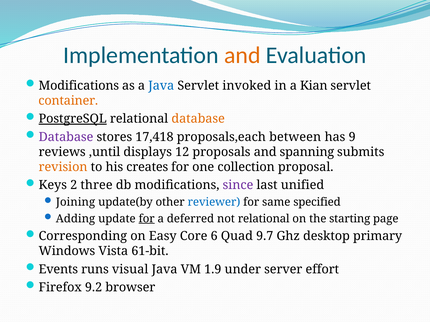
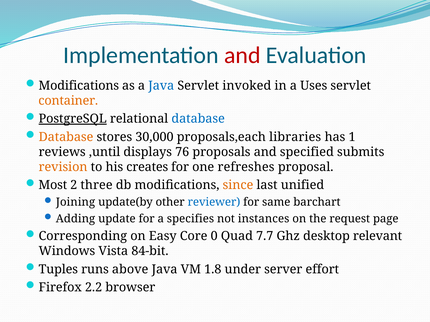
and at (242, 55) colour: orange -> red
Kian: Kian -> Uses
database at (198, 119) colour: orange -> blue
Database at (66, 137) colour: purple -> orange
17,418: 17,418 -> 30,000
between: between -> libraries
9: 9 -> 1
12: 12 -> 76
spanning: spanning -> specified
collection: collection -> refreshes
Keys: Keys -> Most
since colour: purple -> orange
specified: specified -> barchart
for at (147, 219) underline: present -> none
deferred: deferred -> specifies
not relational: relational -> instances
starting: starting -> request
6: 6 -> 0
9.7: 9.7 -> 7.7
primary: primary -> relevant
61-bit: 61-bit -> 84-bit
Events: Events -> Tuples
visual: visual -> above
1.9: 1.9 -> 1.8
9.2: 9.2 -> 2.2
